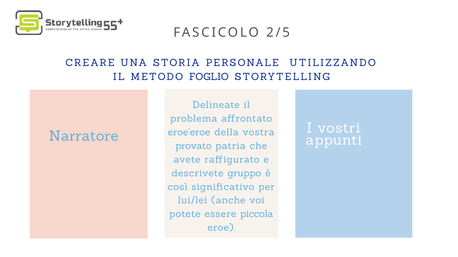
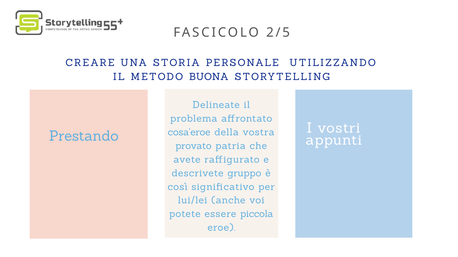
FOGLIO: FOGLIO -> BUONA
eroe'eroe: eroe'eroe -> cosa'eroe
Narratore: Narratore -> Prestando
